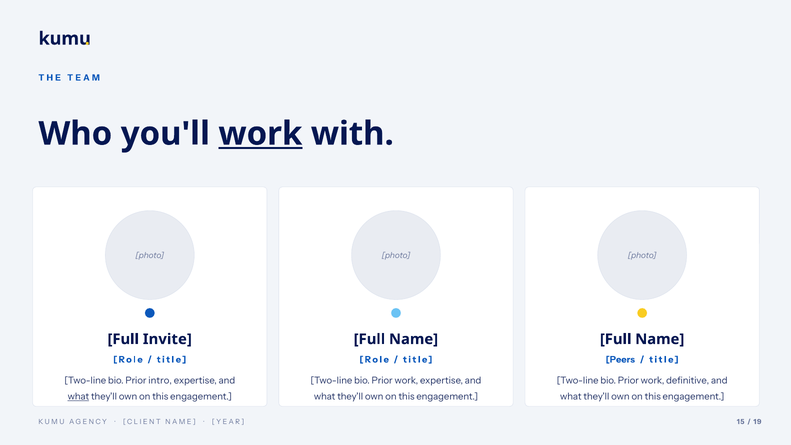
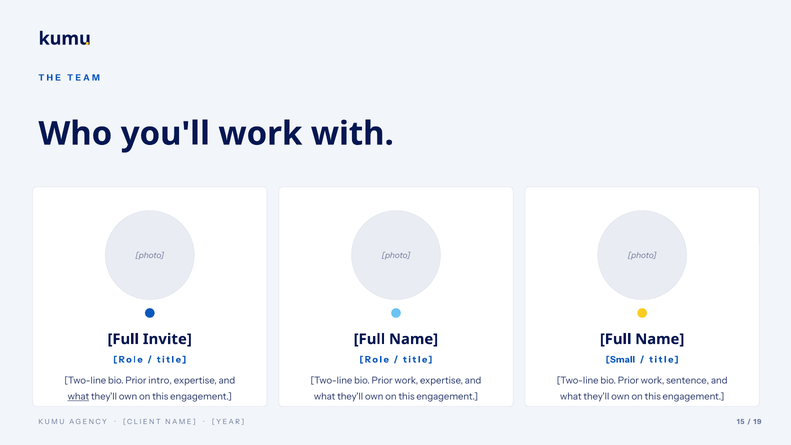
work at (260, 134) underline: present -> none
Peers: Peers -> Small
definitive: definitive -> sentence
